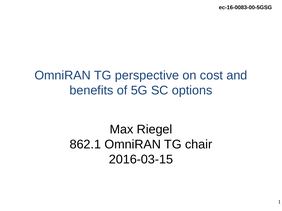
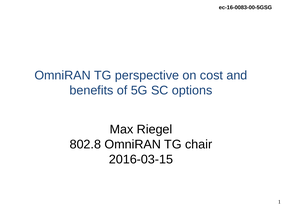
862.1: 862.1 -> 802.8
